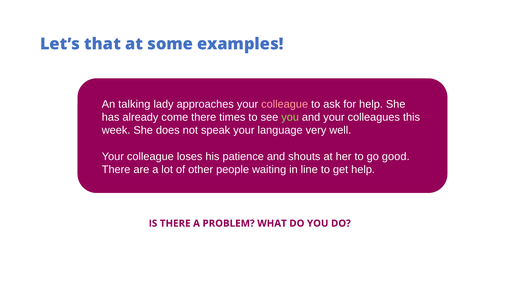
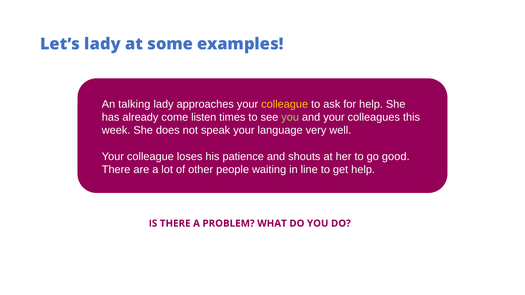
Let’s that: that -> lady
colleague at (285, 104) colour: pink -> yellow
come there: there -> listen
